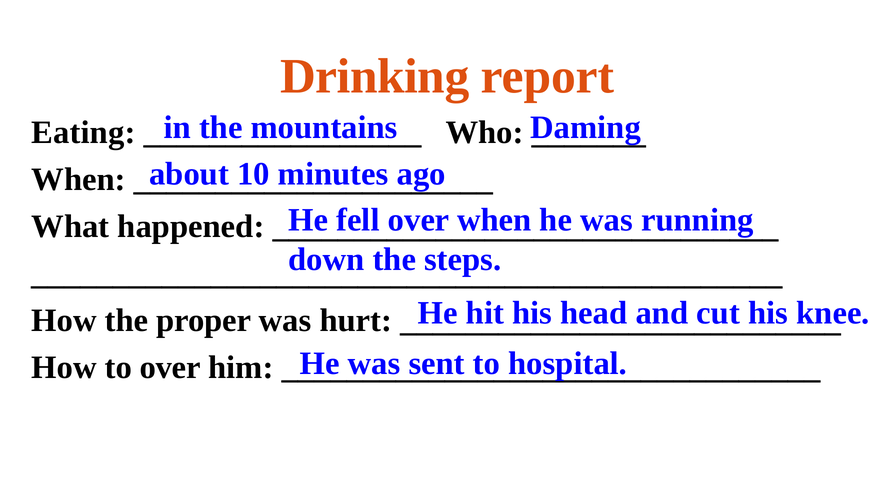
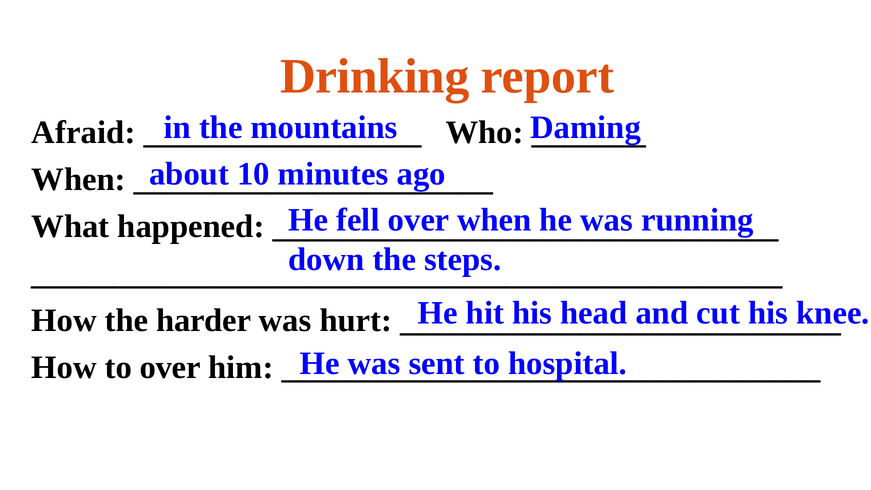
Eating: Eating -> Afraid
proper: proper -> harder
